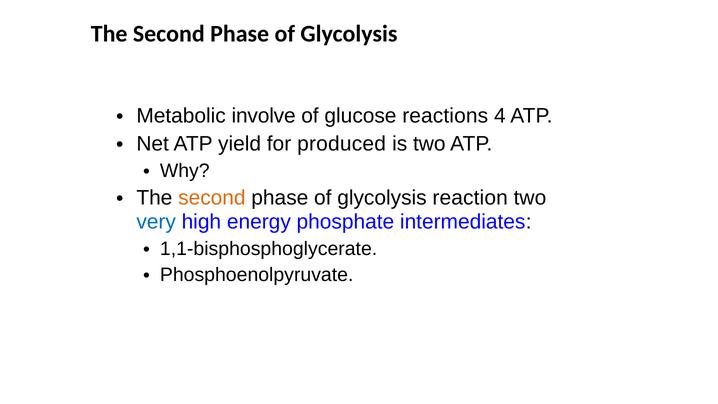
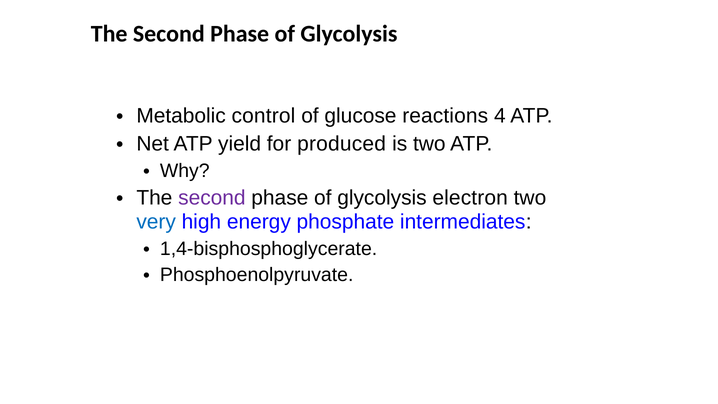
involve: involve -> control
second at (212, 198) colour: orange -> purple
reaction: reaction -> electron
1,1-bisphosphoglycerate: 1,1-bisphosphoglycerate -> 1,4-bisphosphoglycerate
